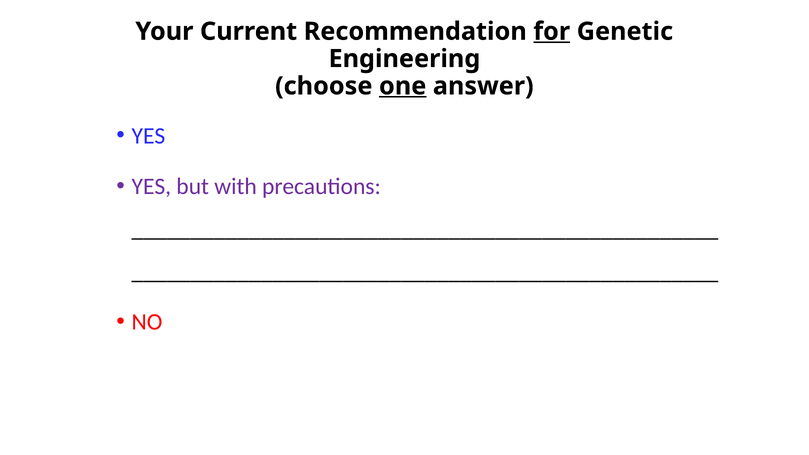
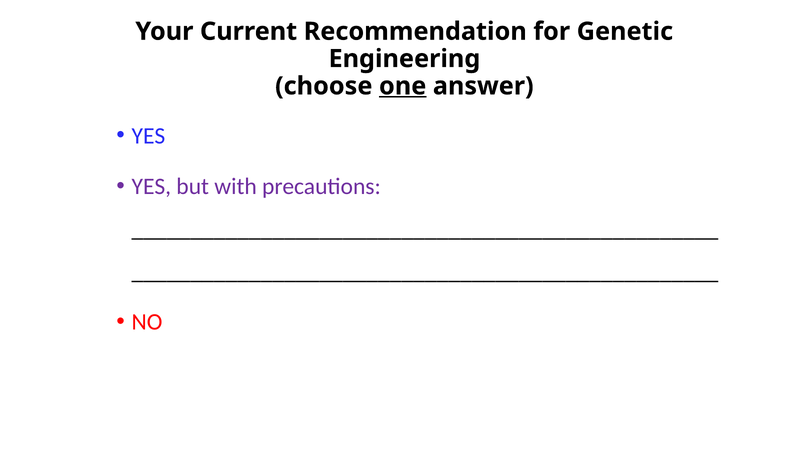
for underline: present -> none
